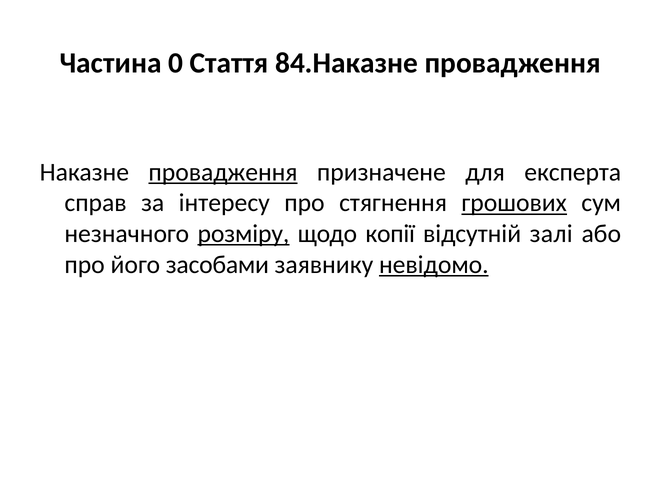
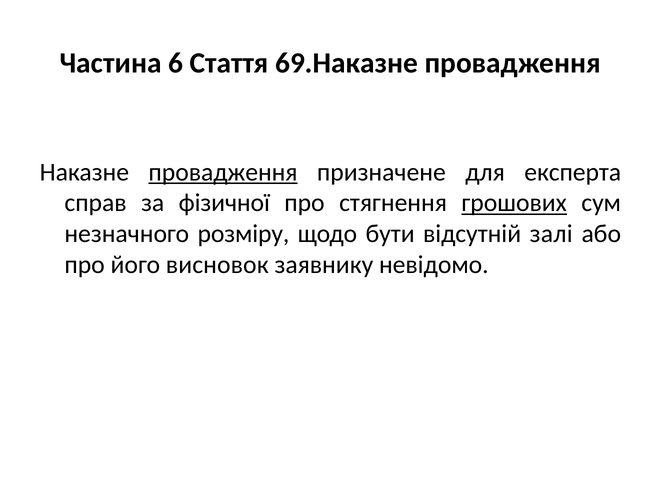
0: 0 -> 6
84.Наказне: 84.Наказне -> 69.Наказне
інтересу: інтересу -> фізичної
розміру underline: present -> none
копії: копії -> бути
засобами: засобами -> висновок
невідомо underline: present -> none
